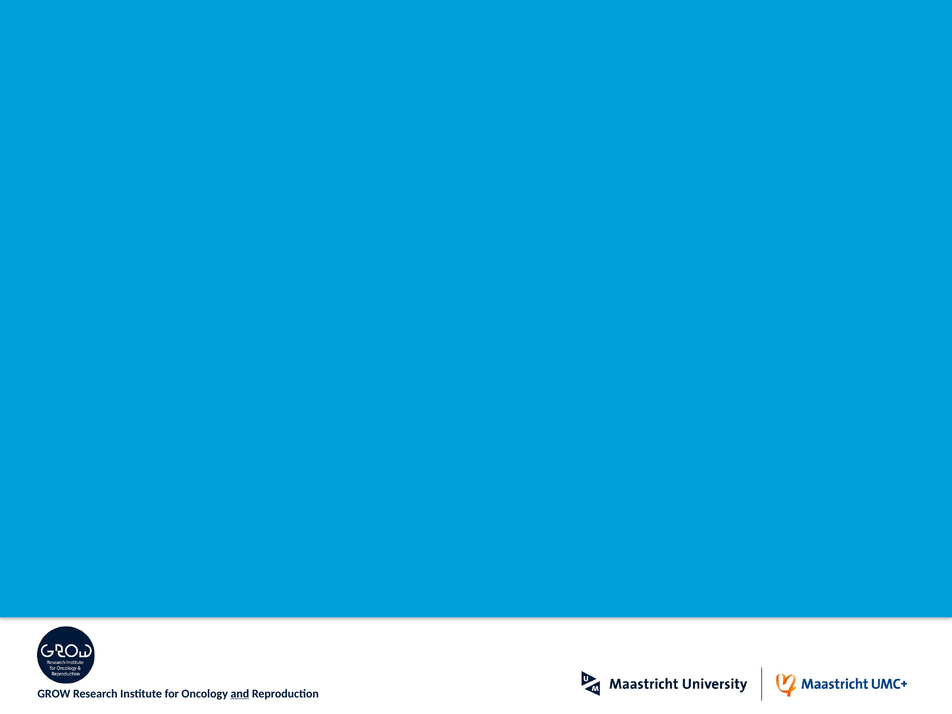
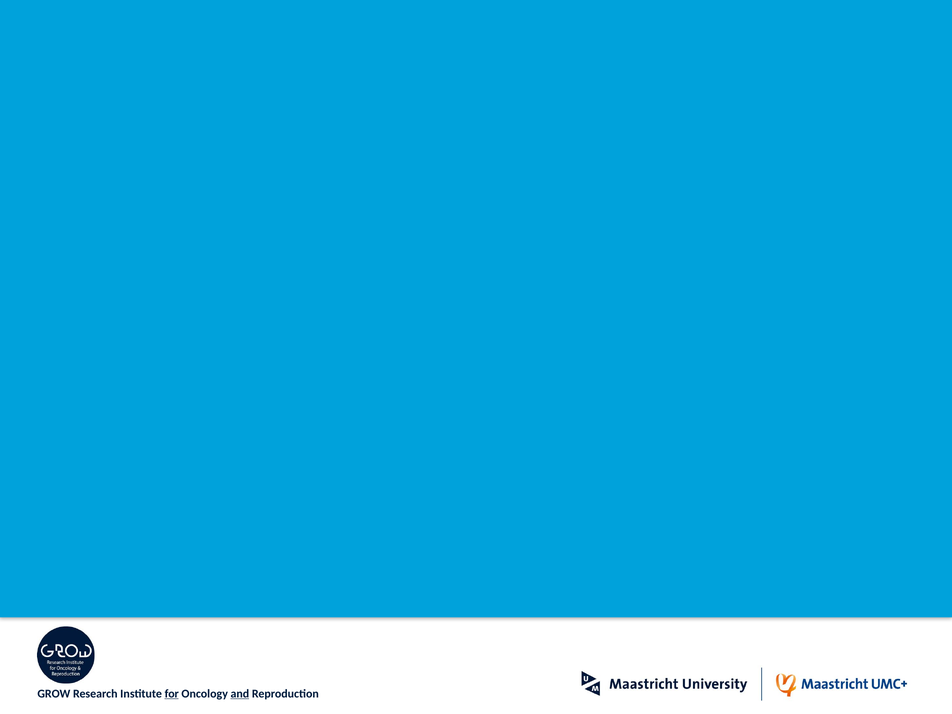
for underline: none -> present
